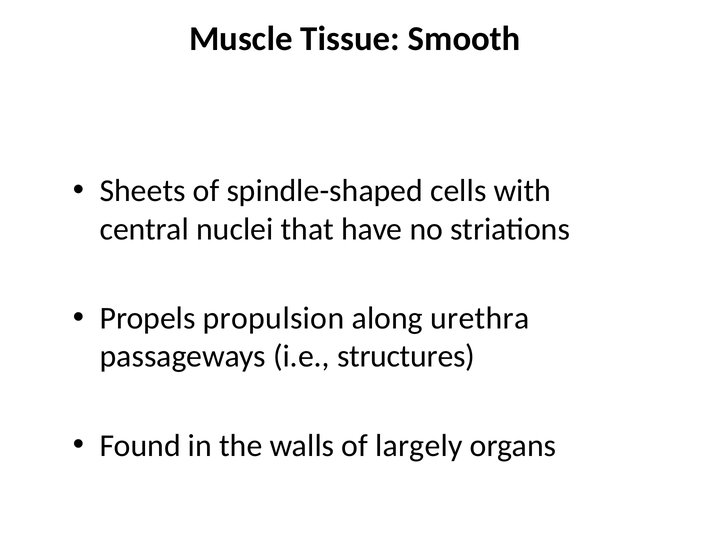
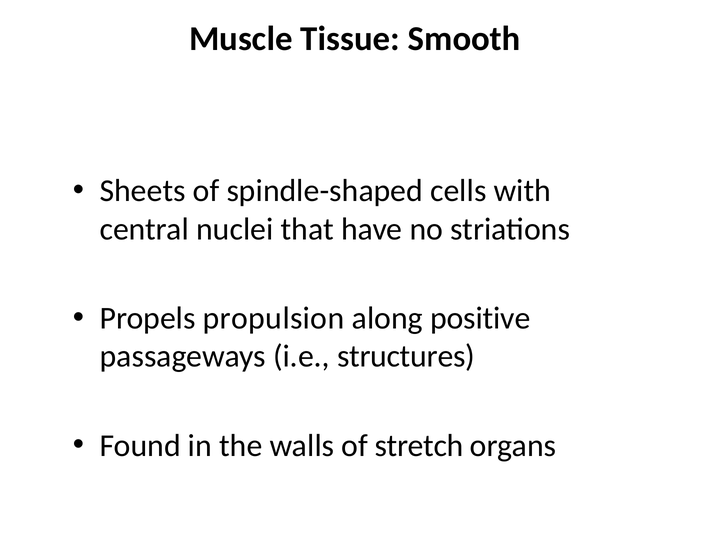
urethra: urethra -> positive
largely: largely -> stretch
